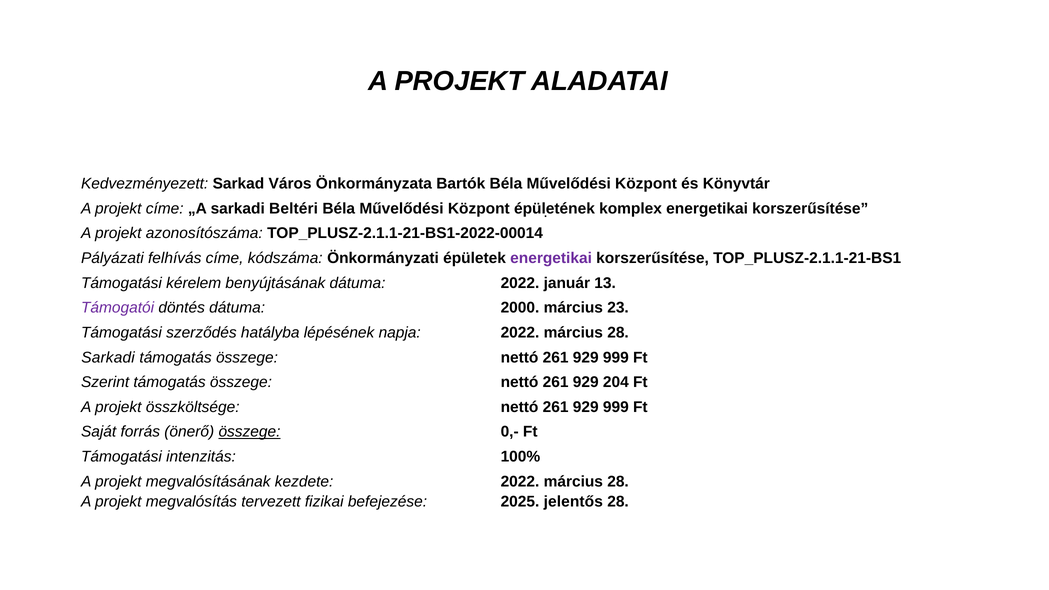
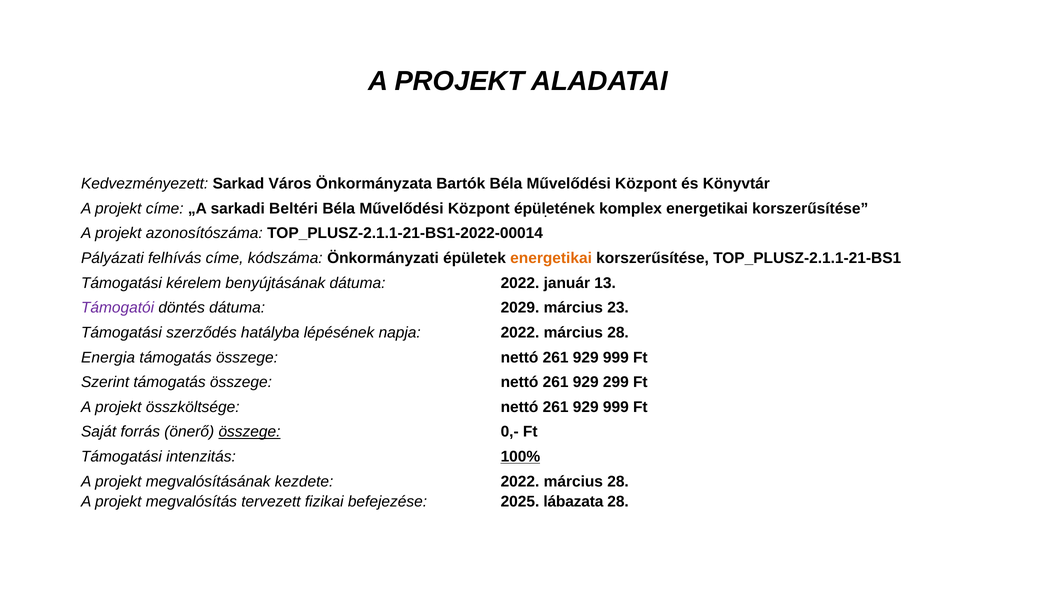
energetikai at (551, 258) colour: purple -> orange
2000: 2000 -> 2029
Sarkadi at (108, 357): Sarkadi -> Energia
204: 204 -> 299
100% underline: none -> present
jelentős: jelentős -> lábazata
